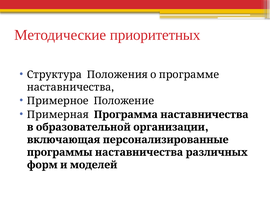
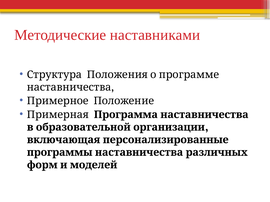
приоритетных: приоритетных -> наставниками
